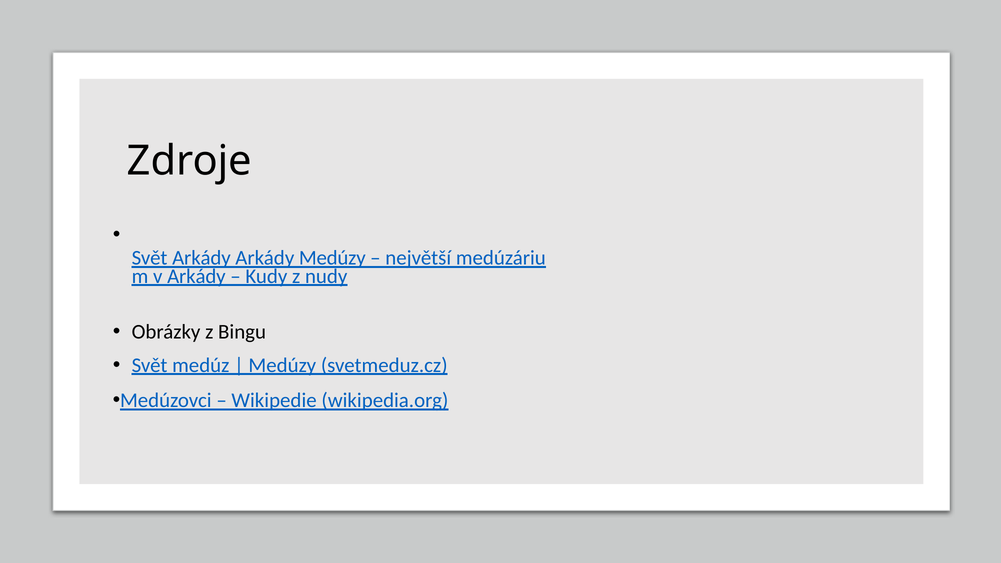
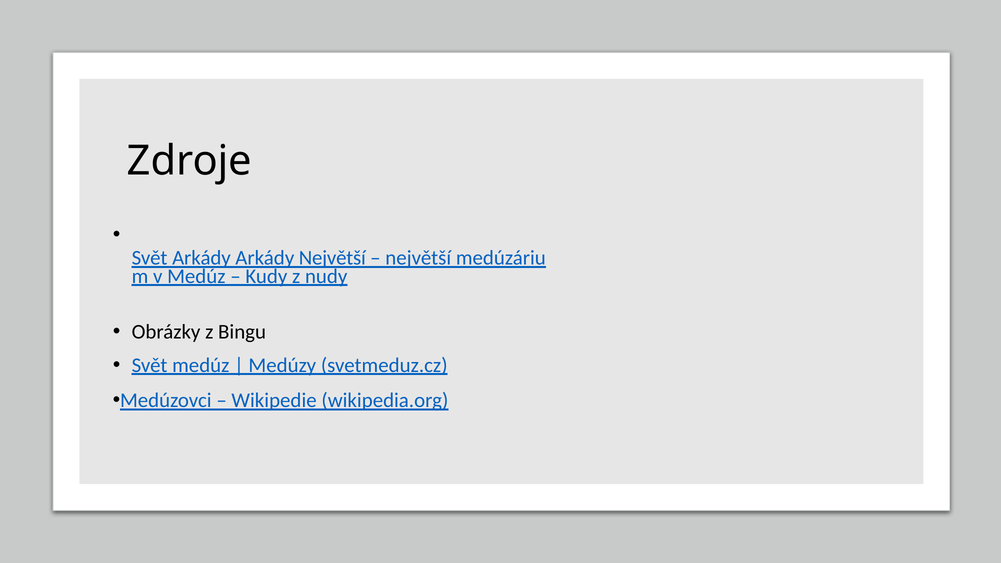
Arkády Medúzy: Medúzy -> Největší
v Arkády: Arkády -> Medúz
